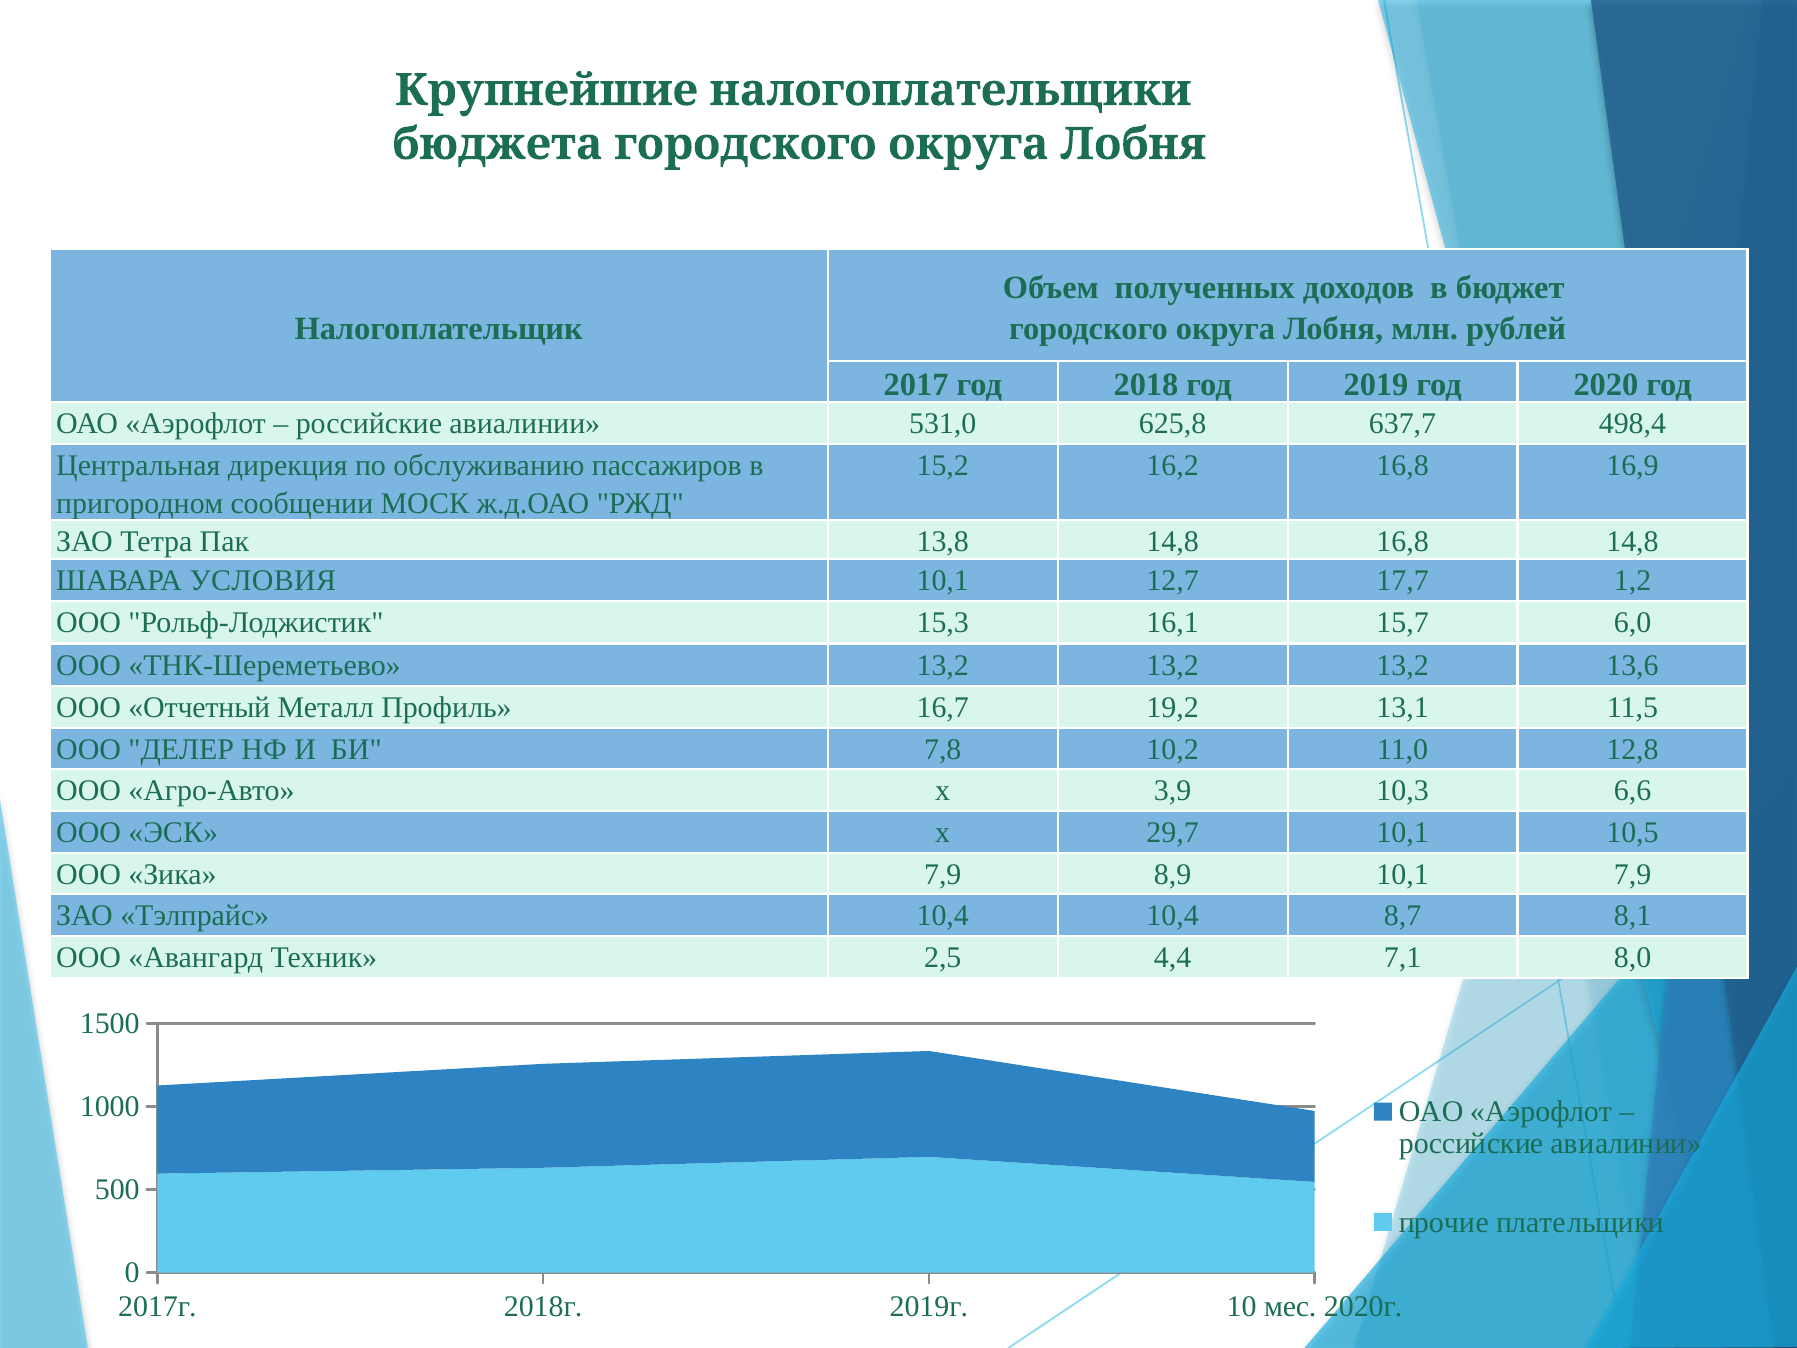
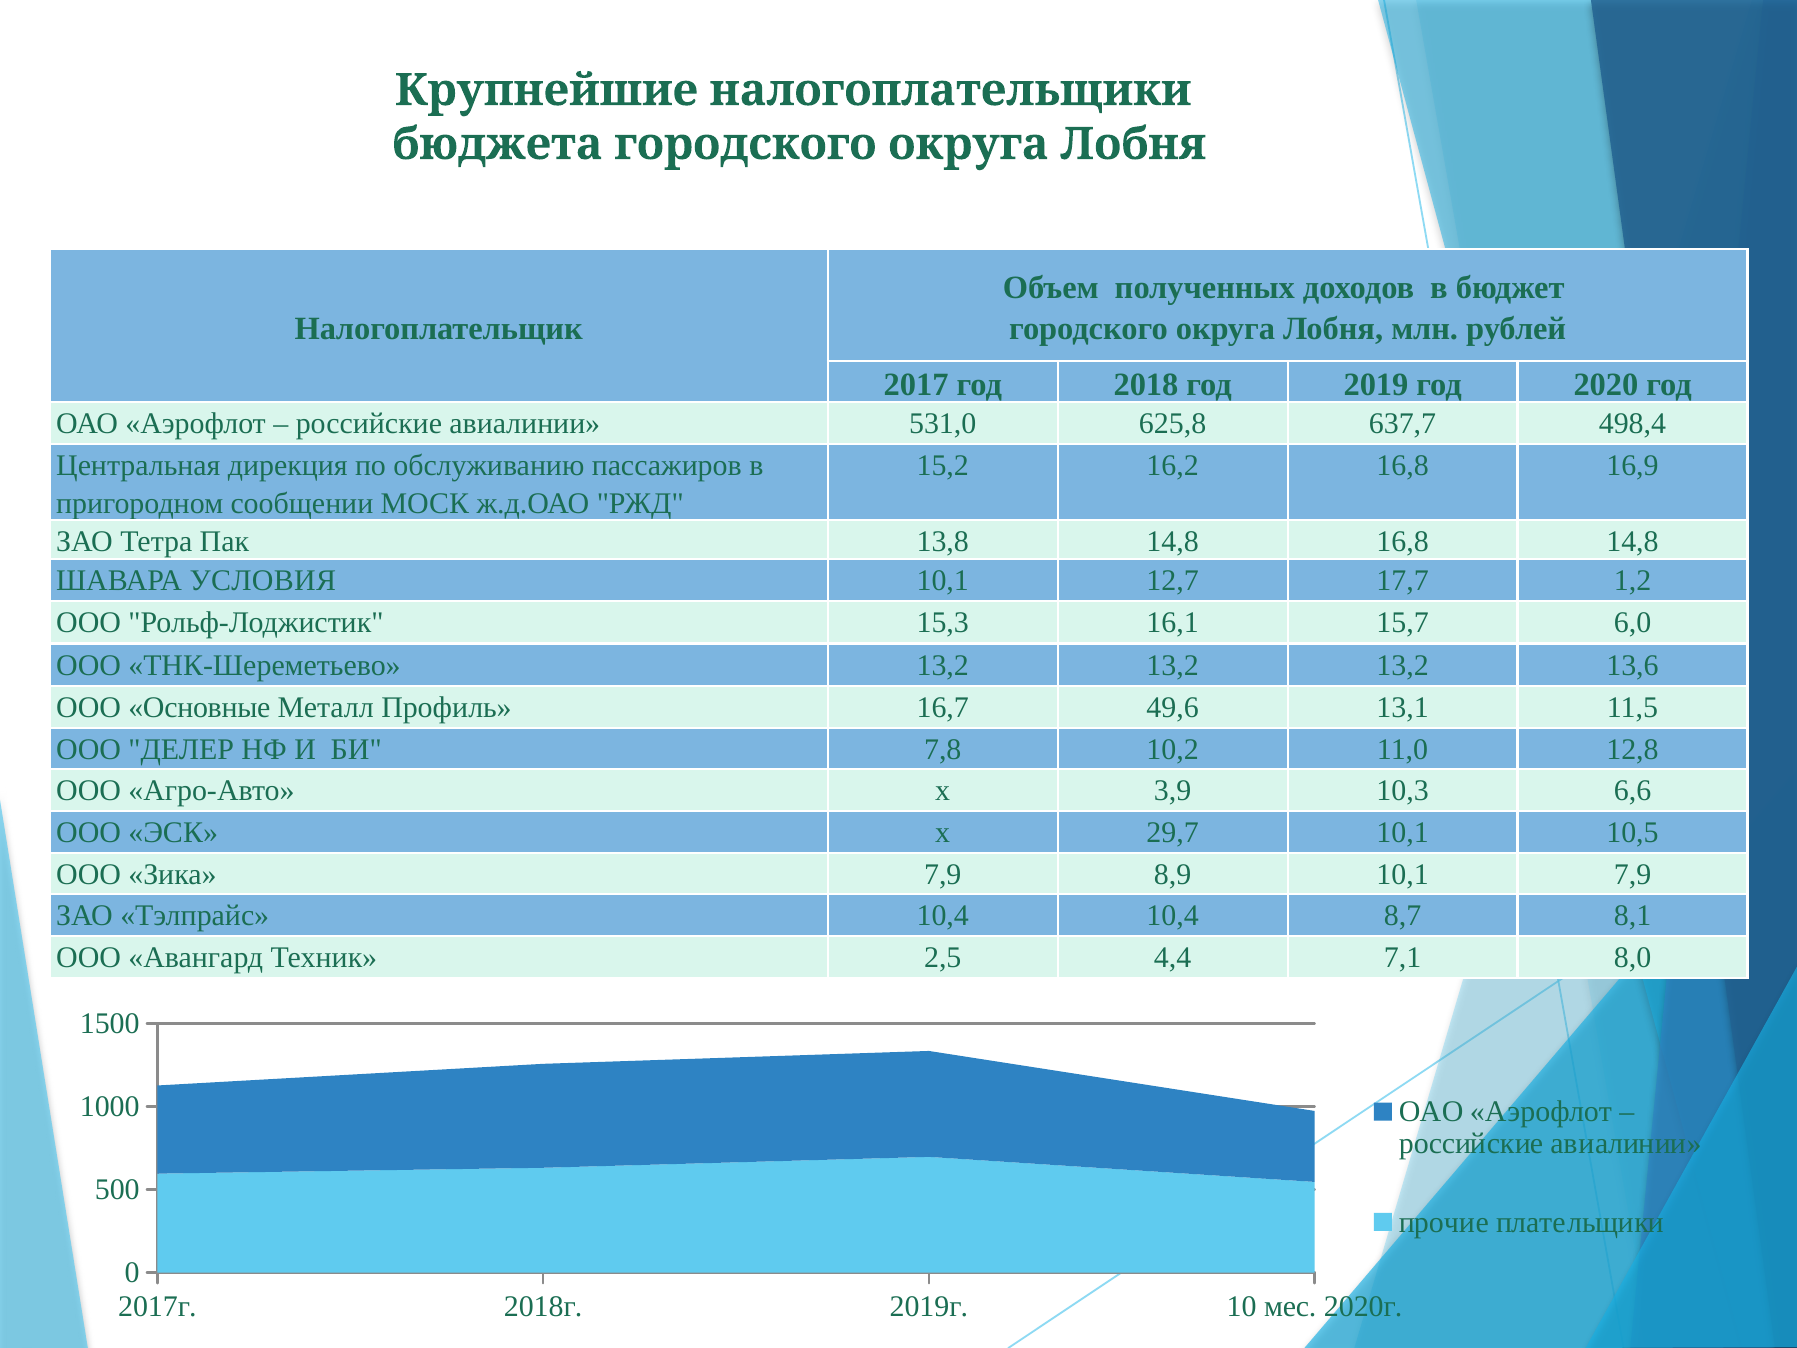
Отчетный: Отчетный -> Основные
19,2: 19,2 -> 49,6
